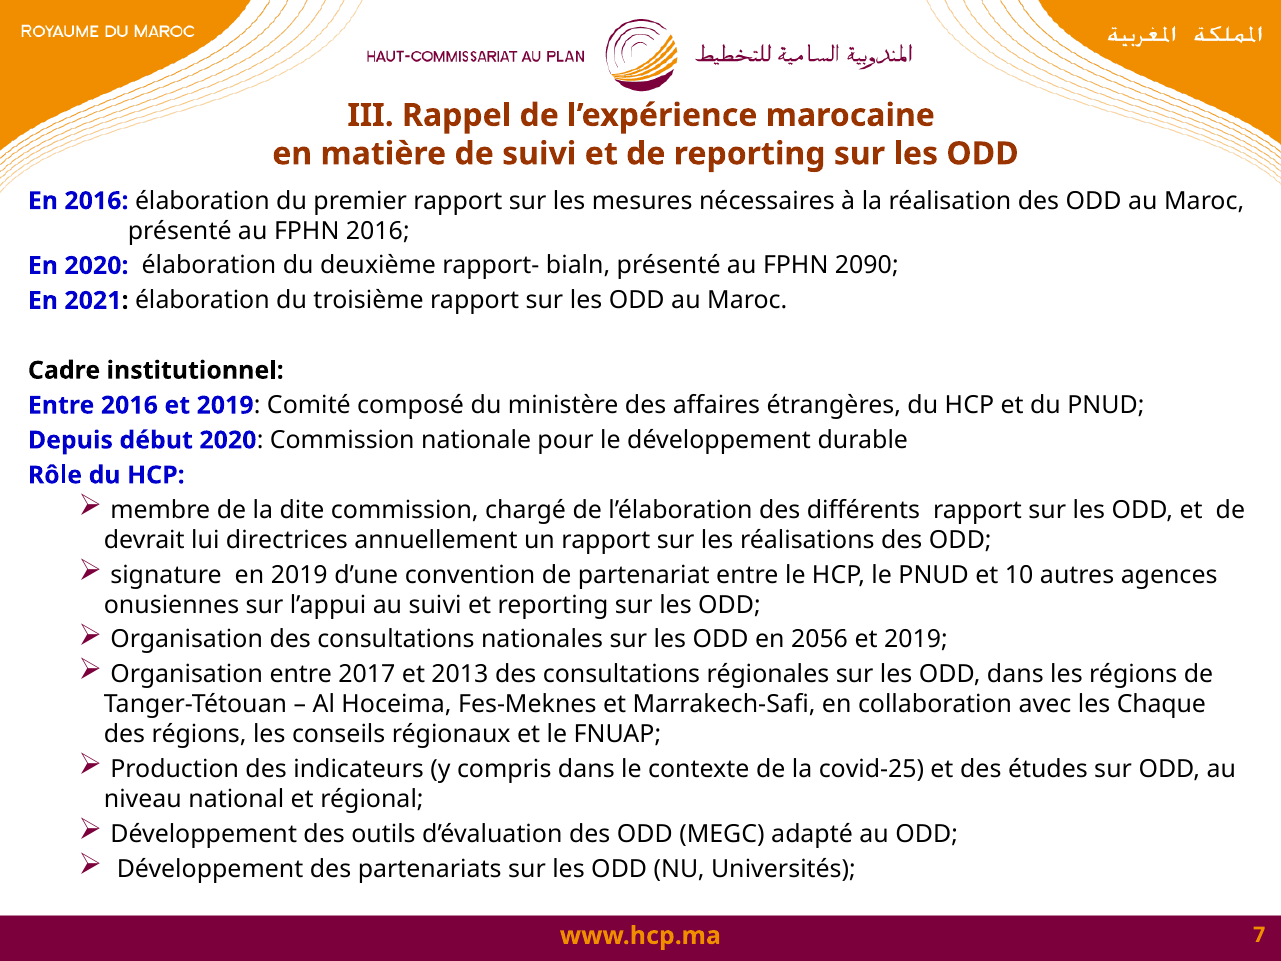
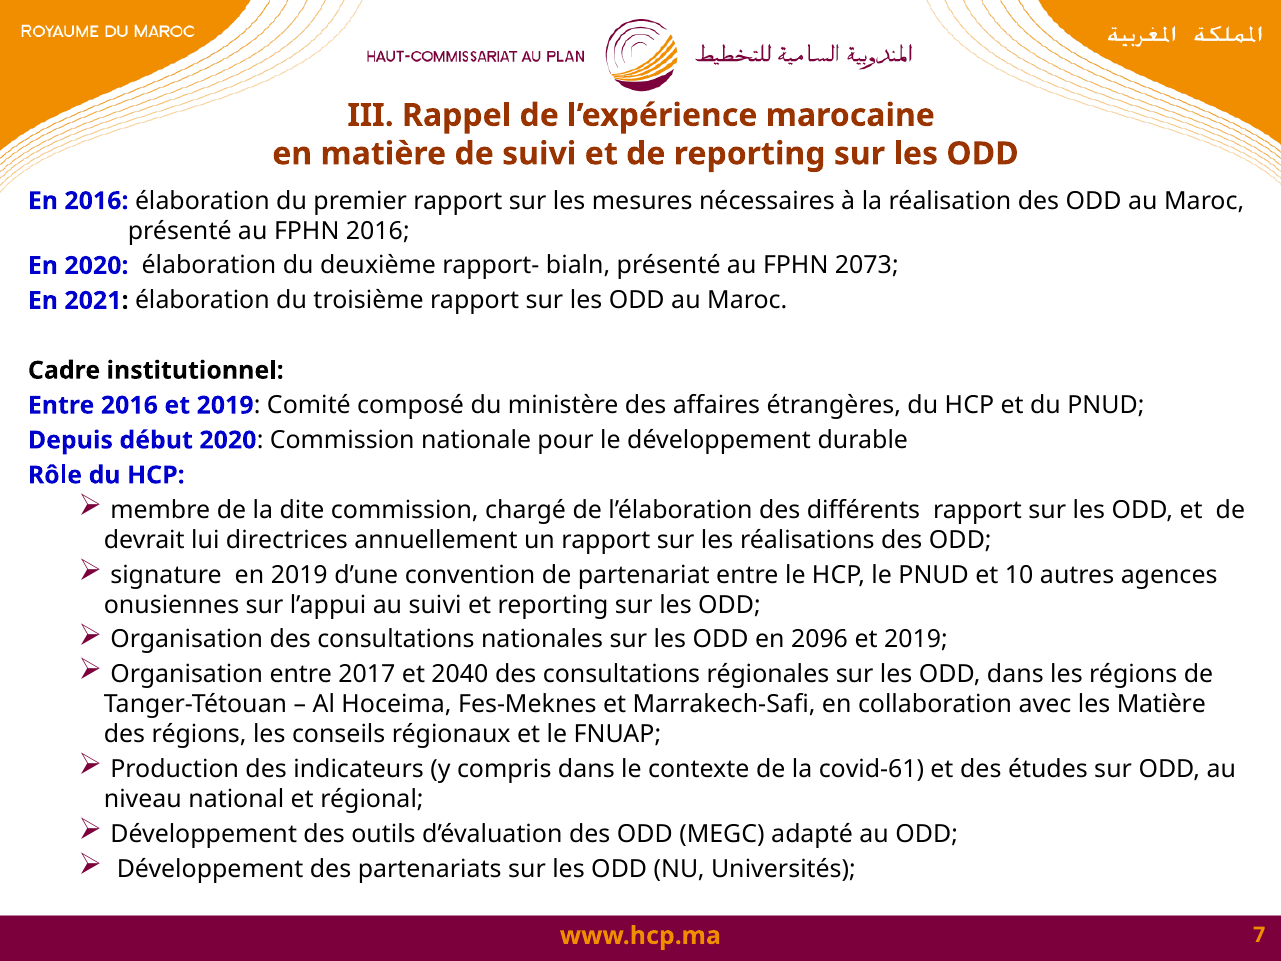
2090: 2090 -> 2073
2056: 2056 -> 2096
2013: 2013 -> 2040
les Chaque: Chaque -> Matière
covid-25: covid-25 -> covid-61
